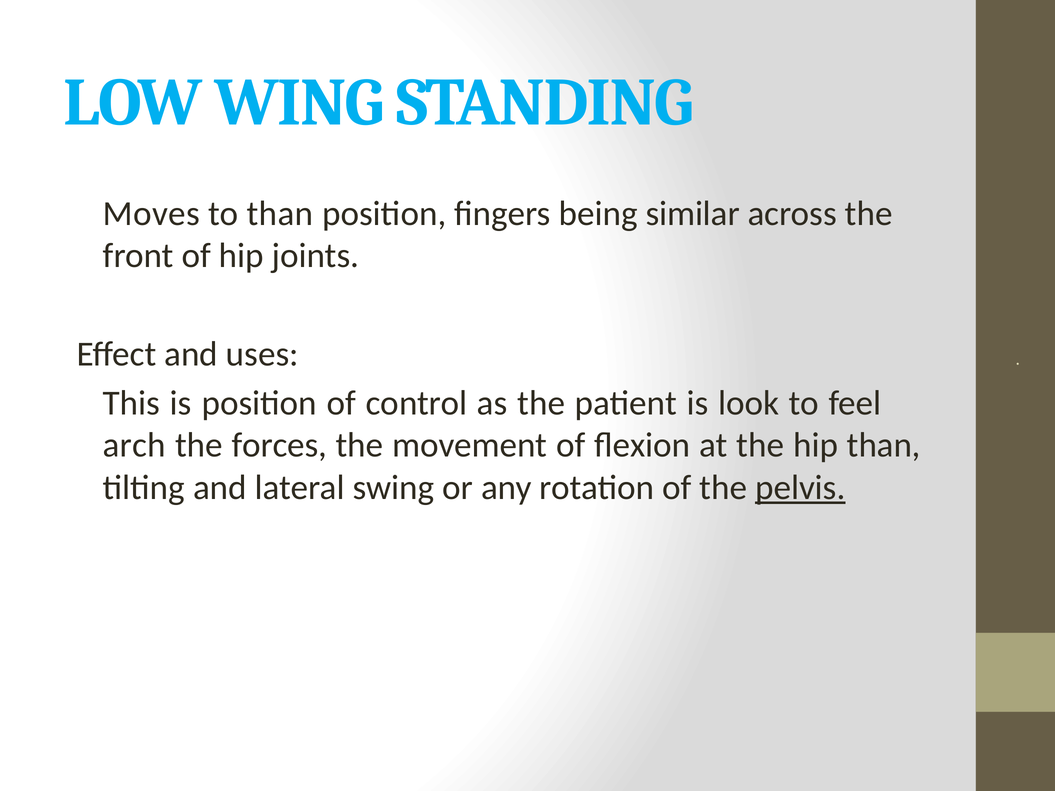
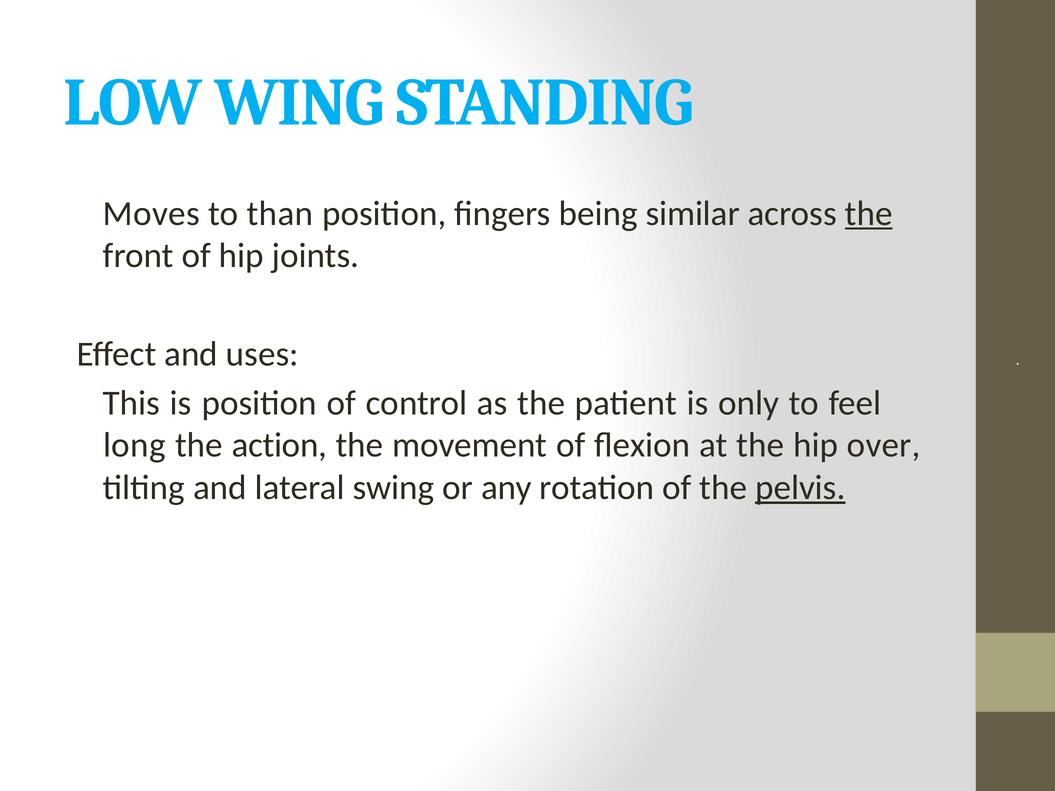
the at (869, 213) underline: none -> present
look: look -> only
arch: arch -> long
forces: forces -> action
hip than: than -> over
